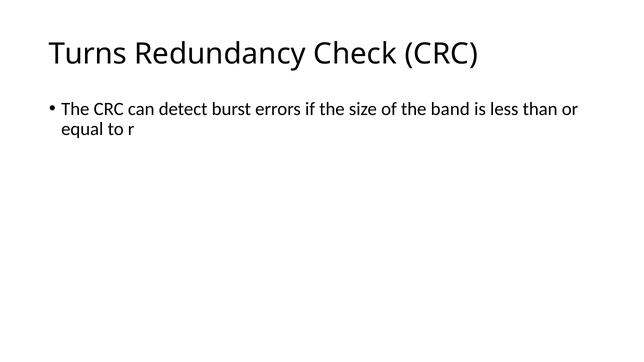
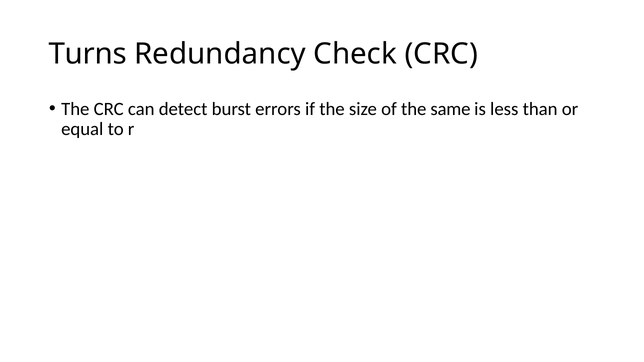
band: band -> same
